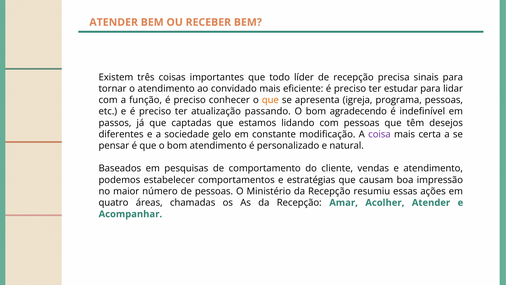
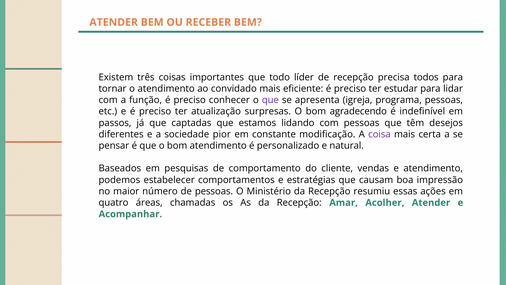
sinais: sinais -> todos
que at (270, 100) colour: orange -> purple
passando: passando -> surpresas
gelo: gelo -> pior
